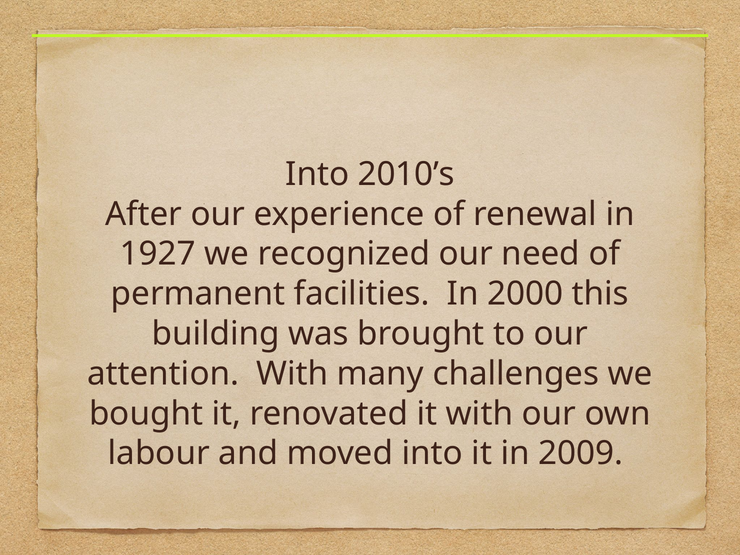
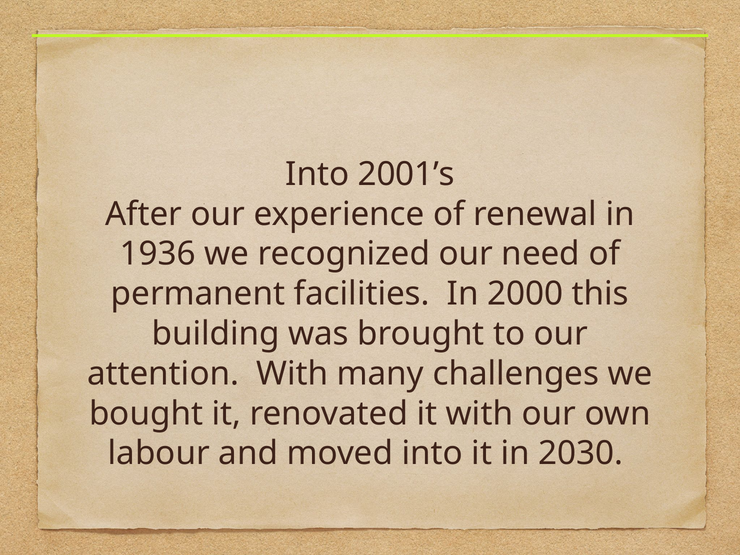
2010’s: 2010’s -> 2001’s
1927: 1927 -> 1936
2009: 2009 -> 2030
